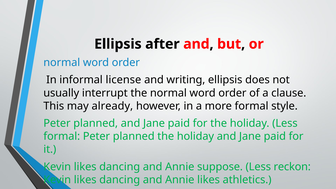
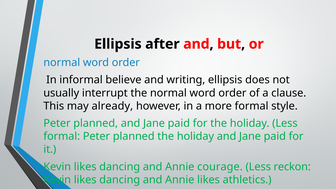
license: license -> believe
suppose: suppose -> courage
